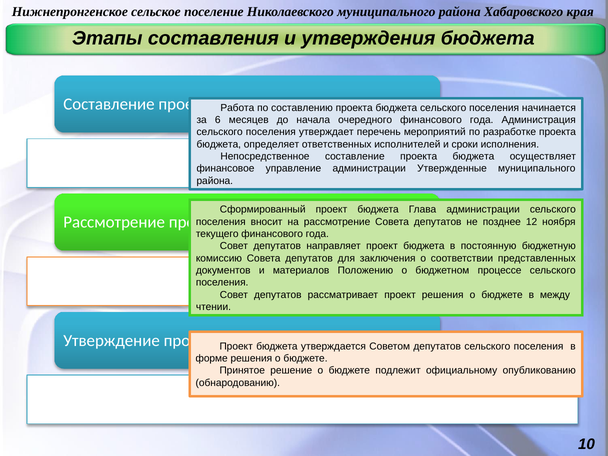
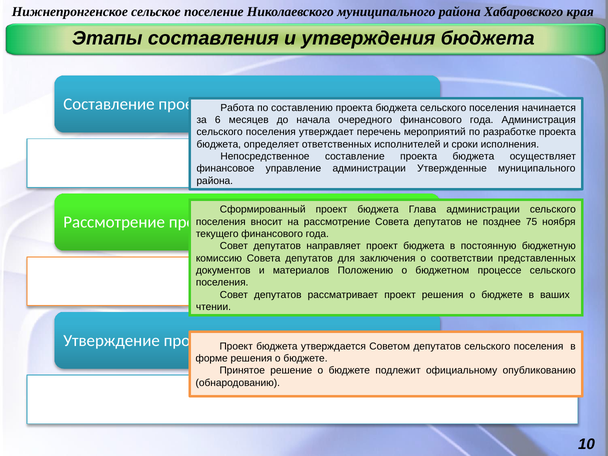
12: 12 -> 75
между: между -> ваших
